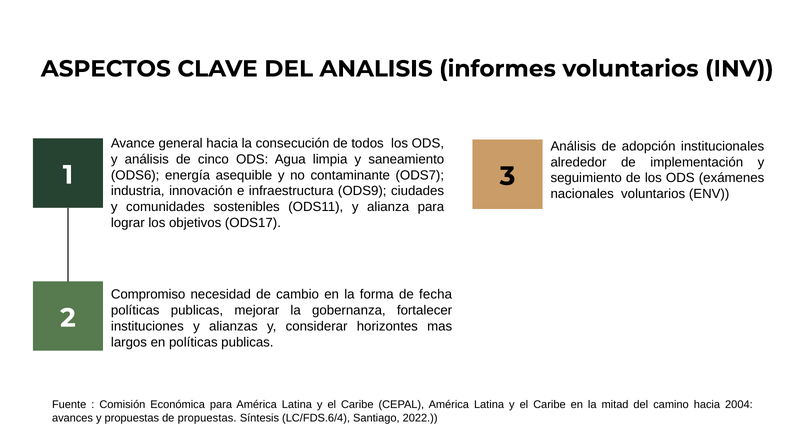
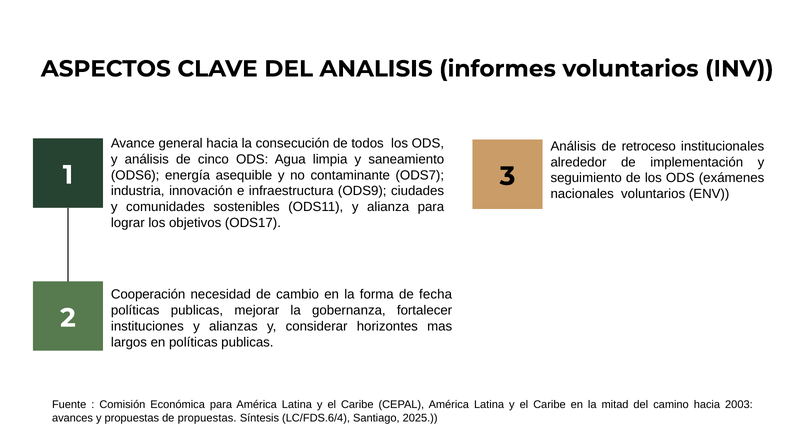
adopción: adopción -> retroceso
Compromiso: Compromiso -> Cooperación
2004: 2004 -> 2003
2022: 2022 -> 2025
